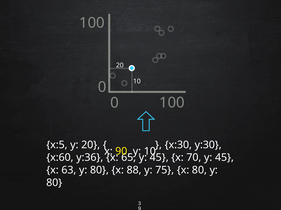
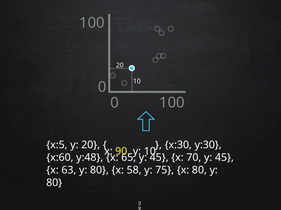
y:36: y:36 -> y:48
88: 88 -> 58
